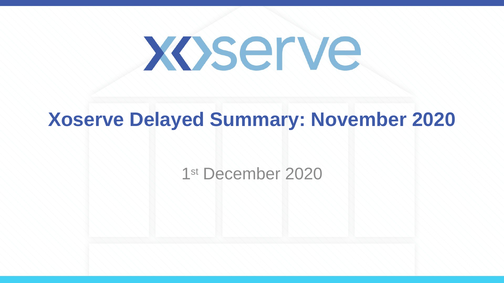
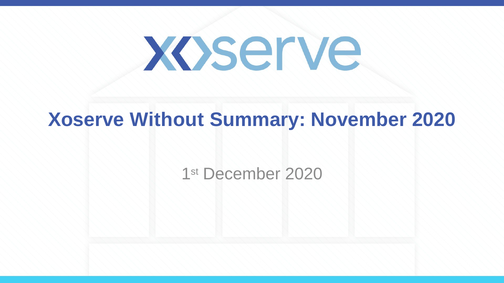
Delayed: Delayed -> Without
